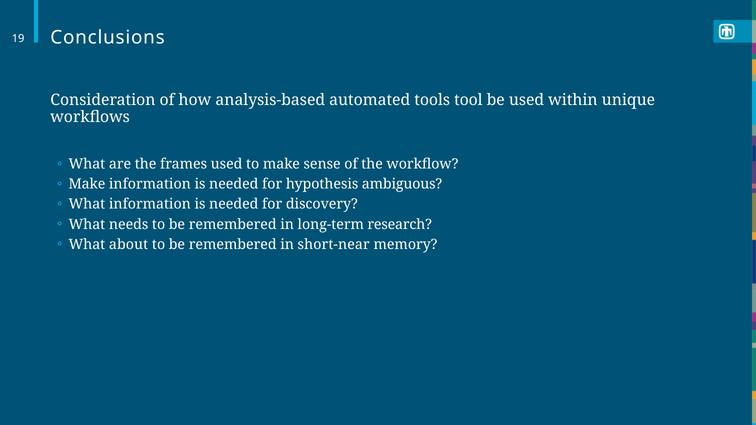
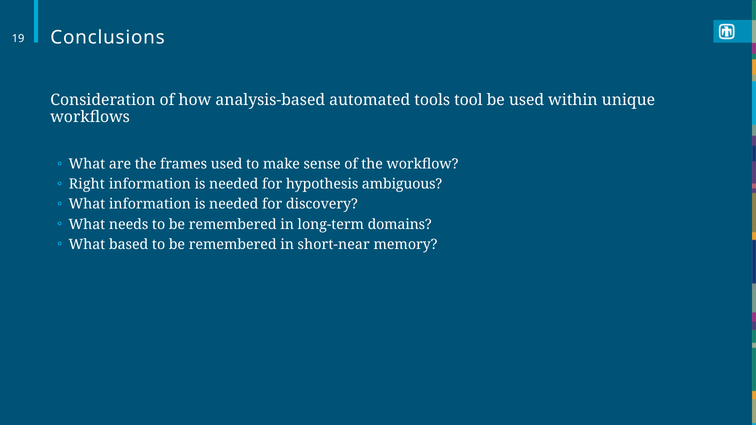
Make at (87, 184): Make -> Right
research: research -> domains
about: about -> based
